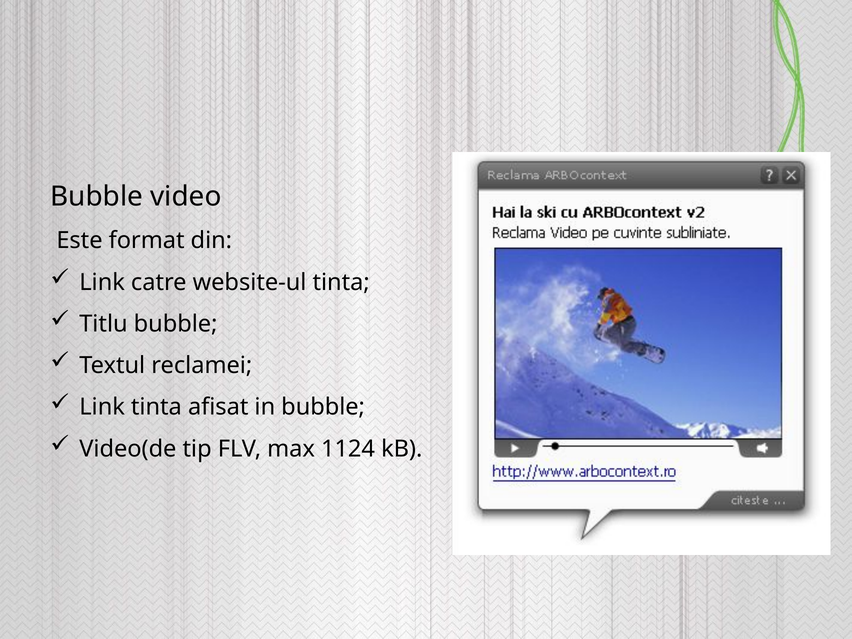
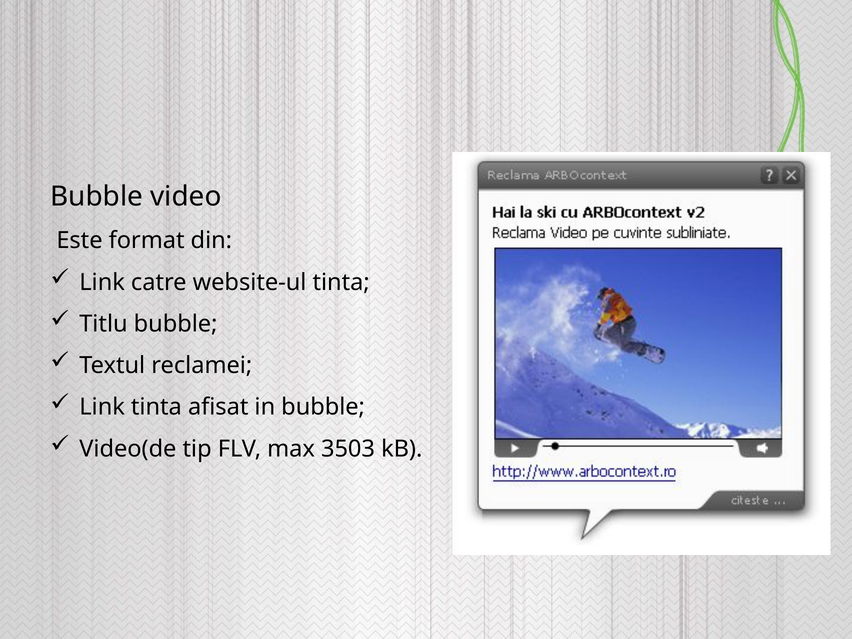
1124: 1124 -> 3503
